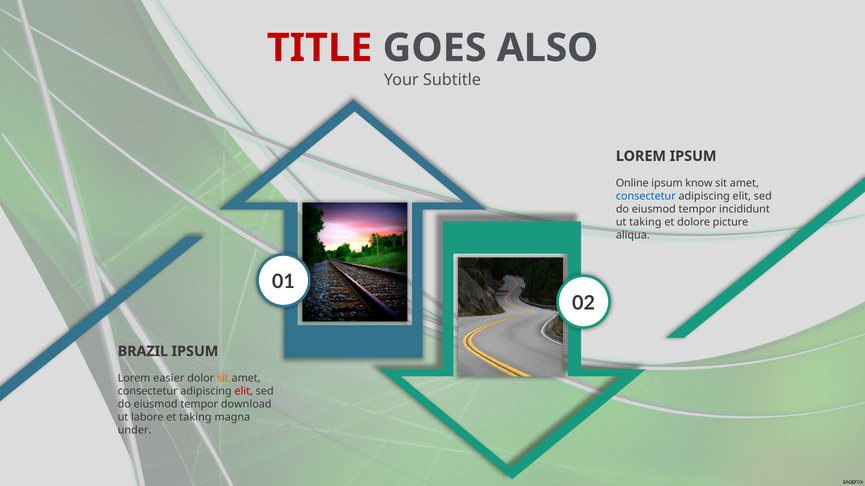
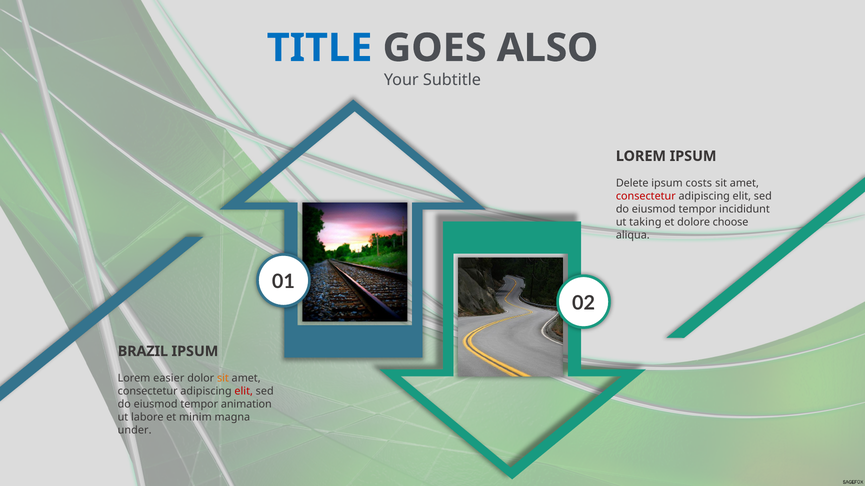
TITLE colour: red -> blue
Online: Online -> Delete
know: know -> costs
consectetur at (646, 196) colour: blue -> red
picture: picture -> choose
download: download -> animation
et taking: taking -> minim
